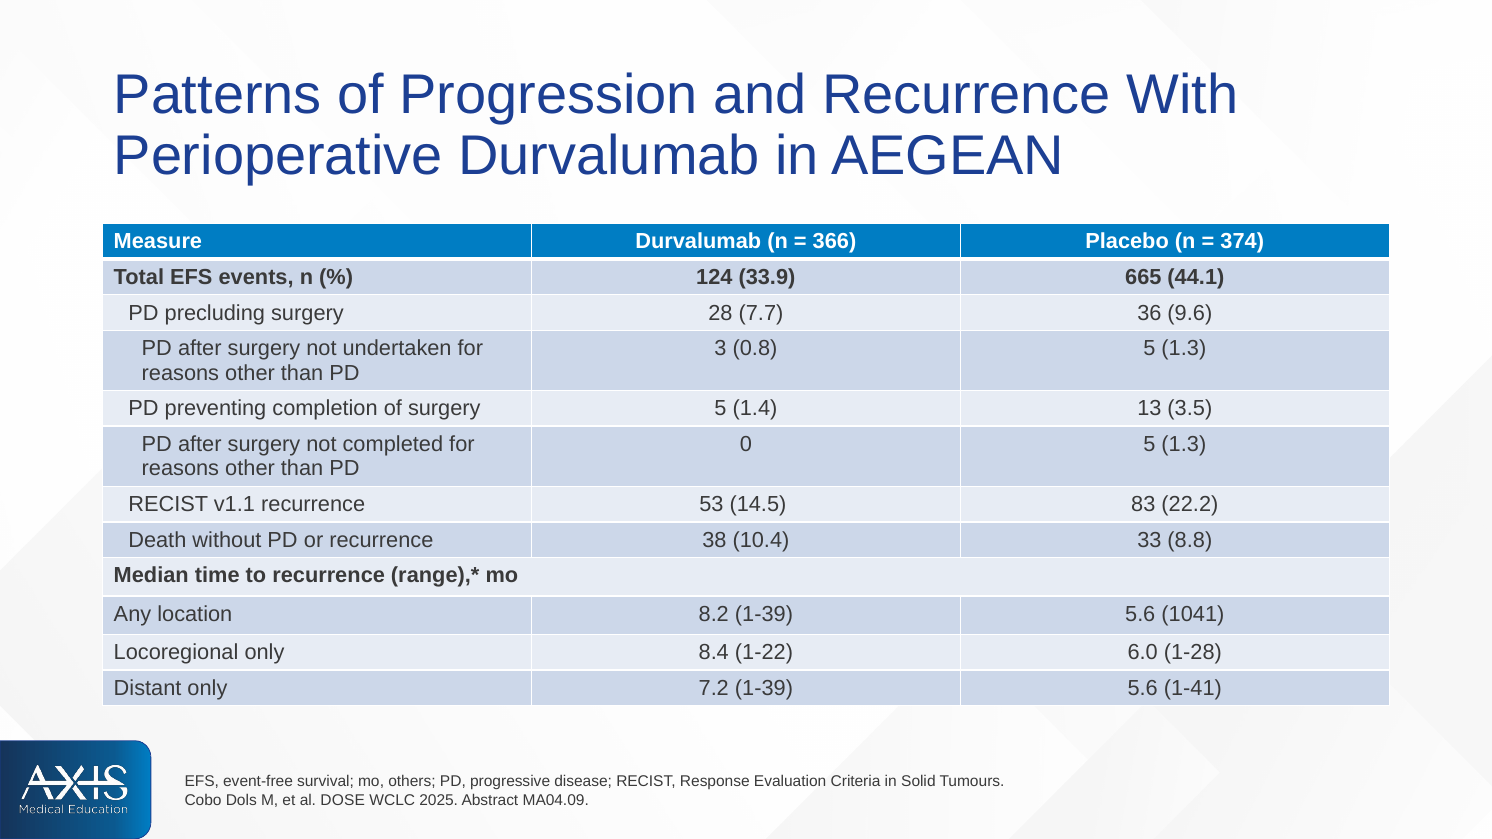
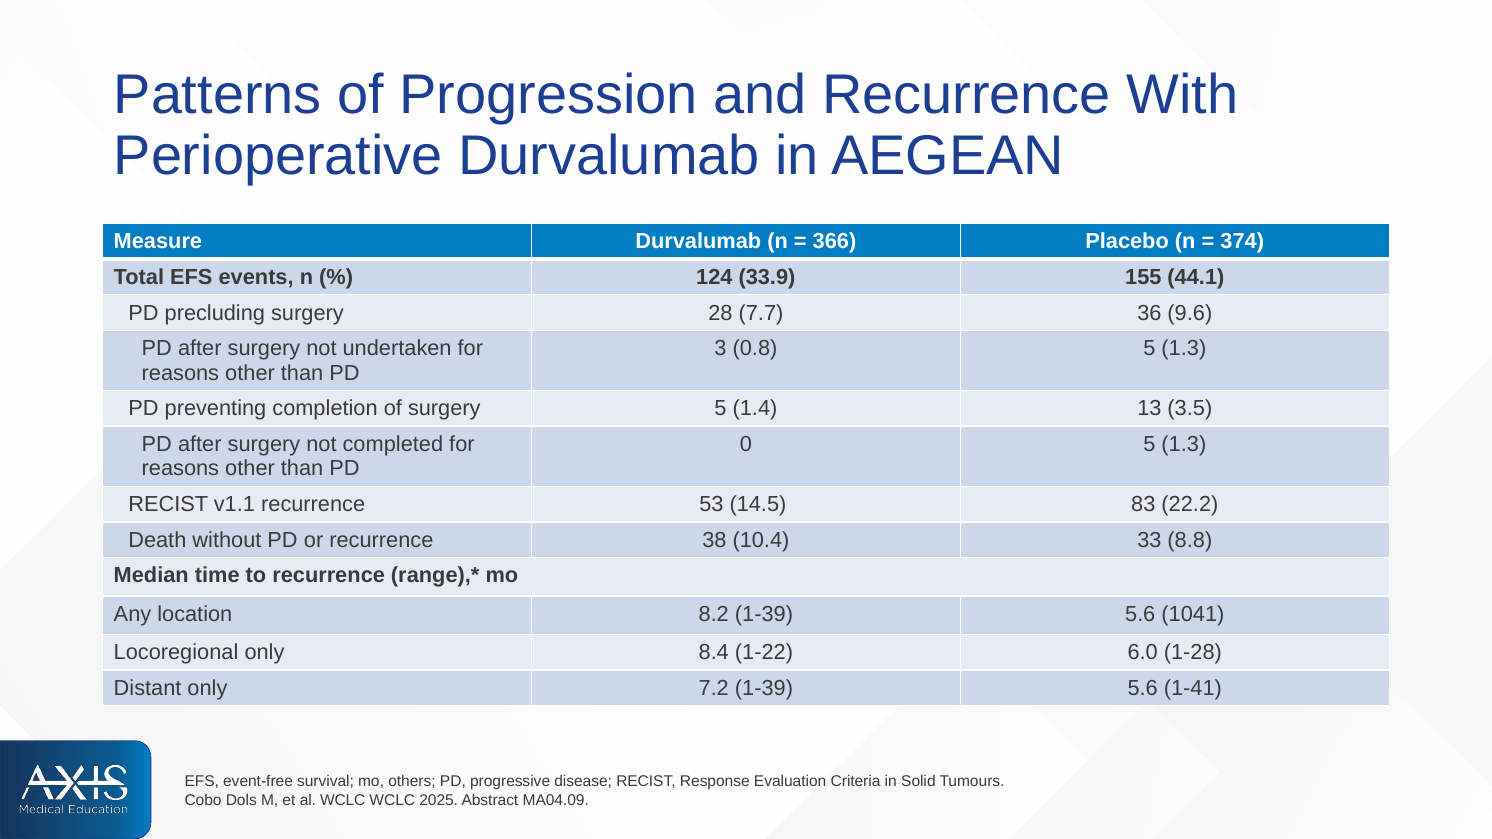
665: 665 -> 155
al DOSE: DOSE -> WCLC
